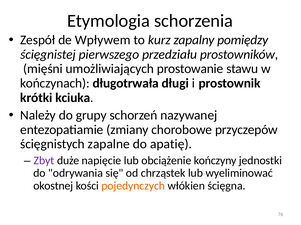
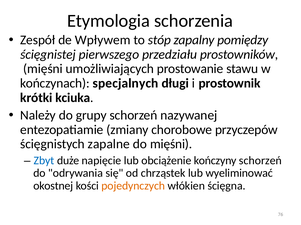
kurz: kurz -> stóp
długotrwała: długotrwała -> specjalnych
do apatię: apatię -> mięśni
Zbyt colour: purple -> blue
kończyny jednostki: jednostki -> schorzeń
